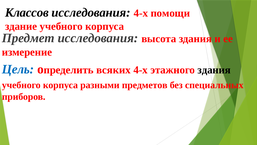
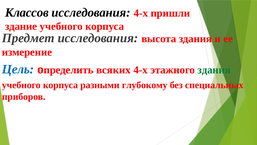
помощи: помощи -> пришли
здания at (214, 70) colour: black -> green
предметов: предметов -> глубокому
